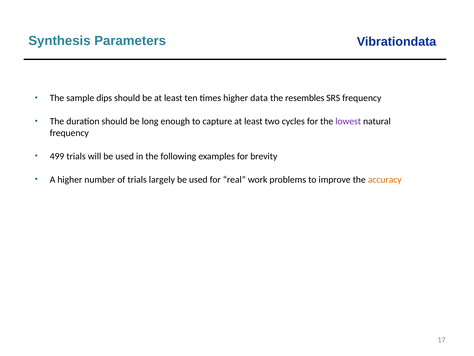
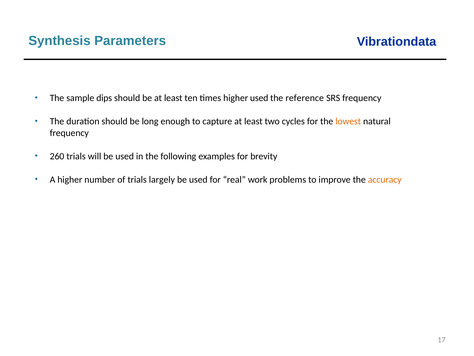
higher data: data -> used
resembles: resembles -> reference
lowest colour: purple -> orange
499: 499 -> 260
